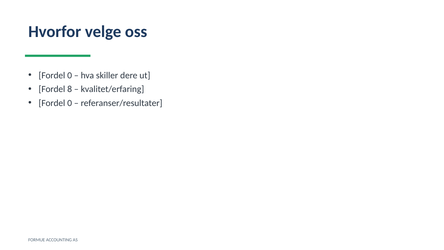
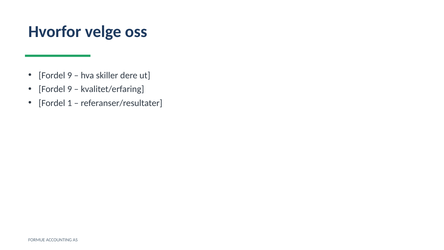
0 at (70, 75): 0 -> 9
8 at (70, 89): 8 -> 9
0 at (70, 103): 0 -> 1
